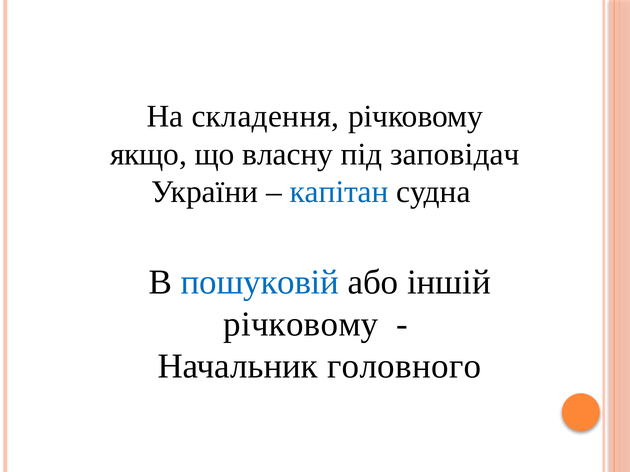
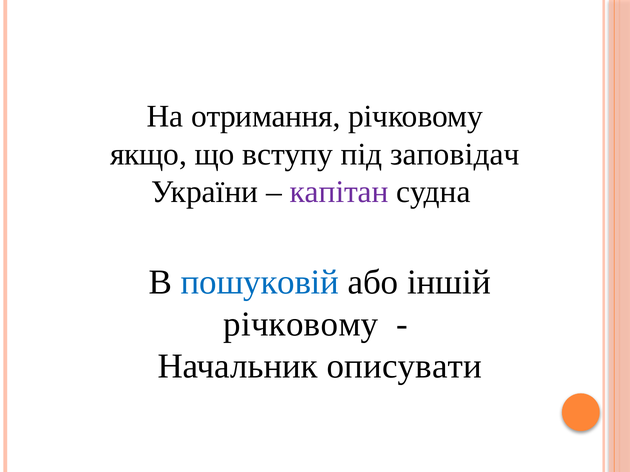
складення: складення -> отримання
власну: власну -> вступу
капітан colour: blue -> purple
головного: головного -> описувати
